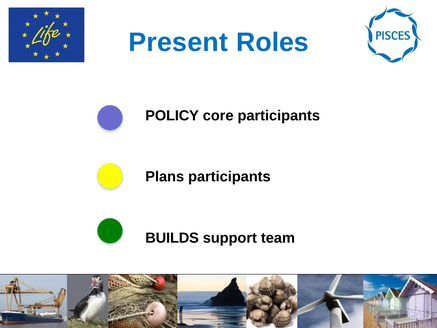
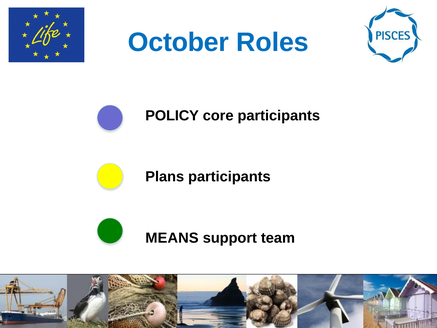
Present: Present -> October
BUILDS: BUILDS -> MEANS
